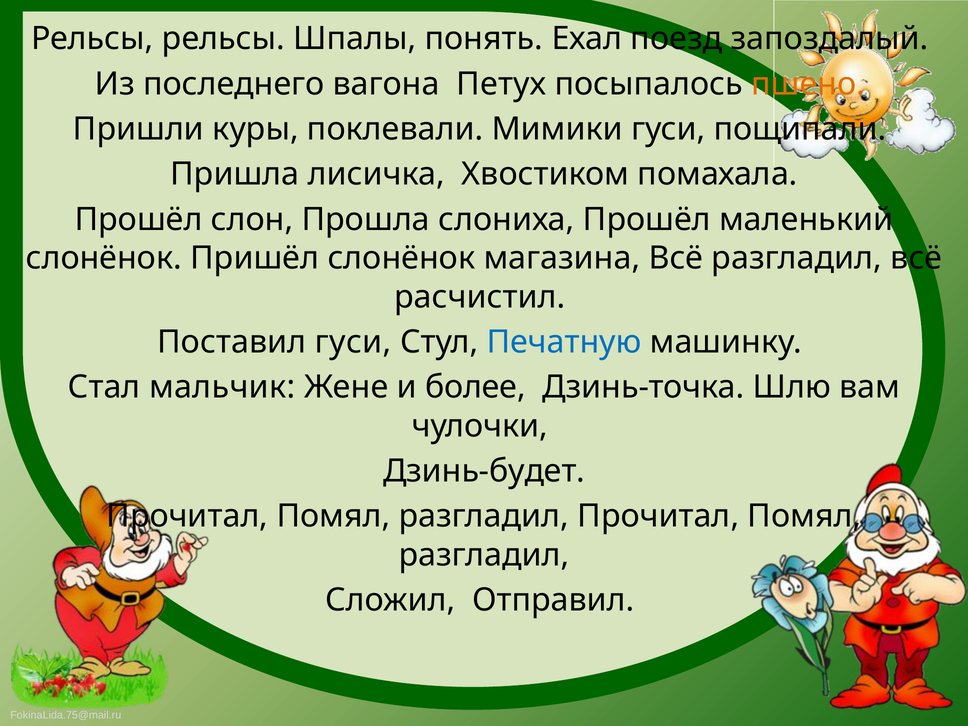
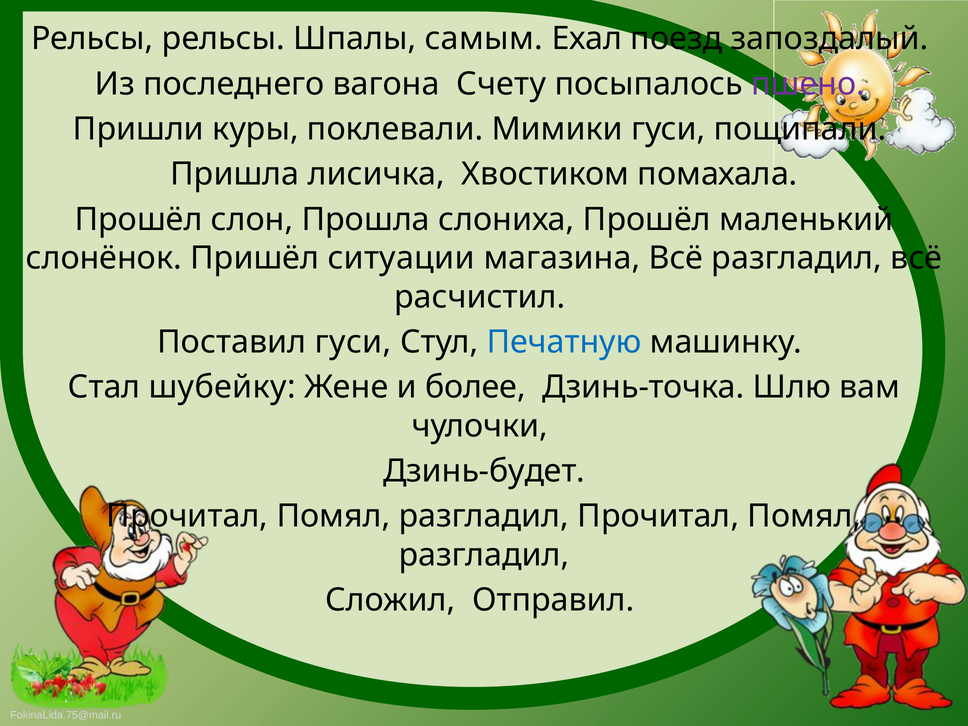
понять: понять -> самым
Петух: Петух -> Счету
пшено colour: orange -> purple
Пришёл слонёнок: слонёнок -> ситуации
мальчик: мальчик -> шубейку
